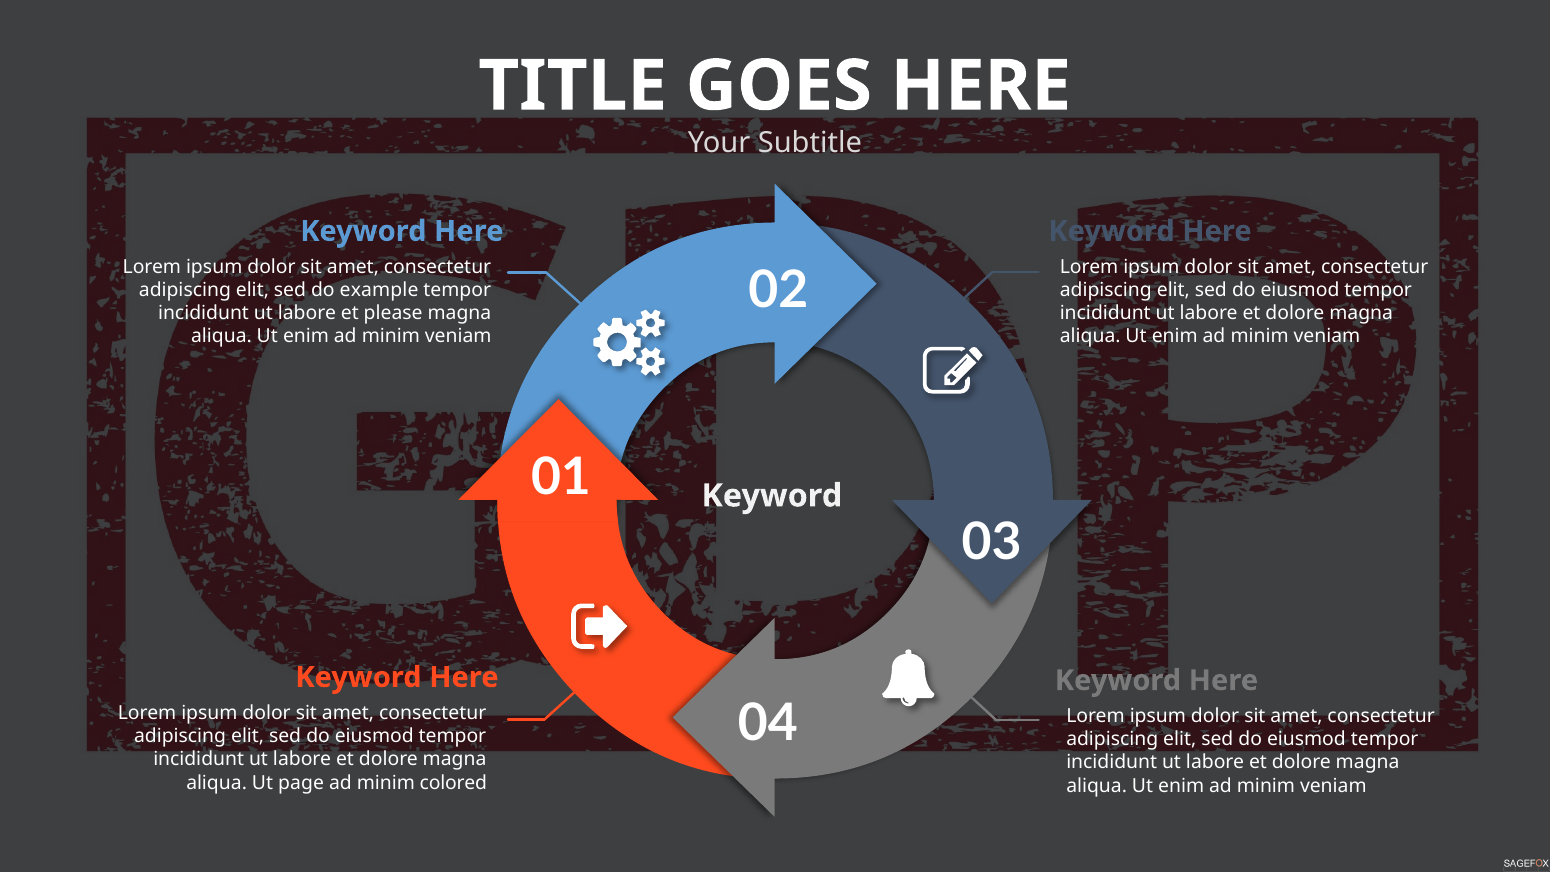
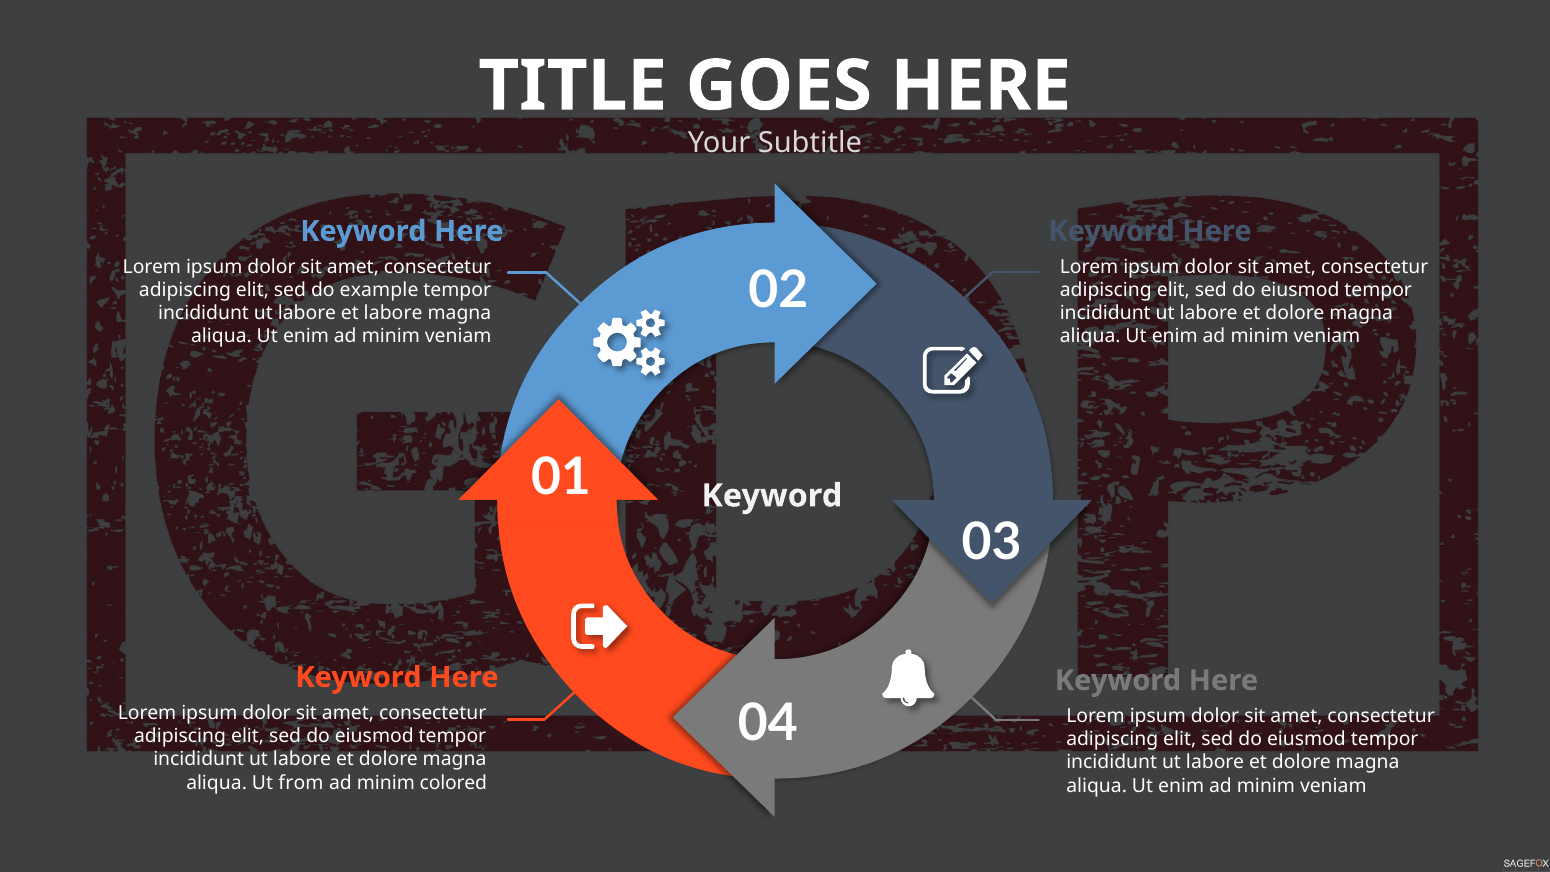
et please: please -> labore
page: page -> from
